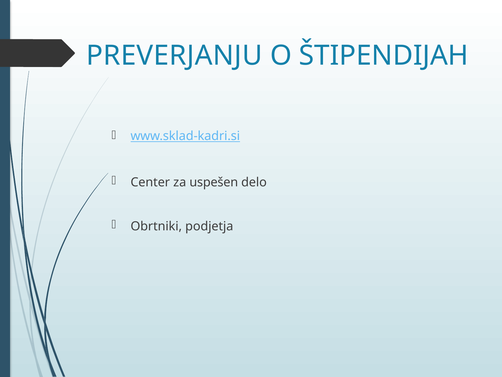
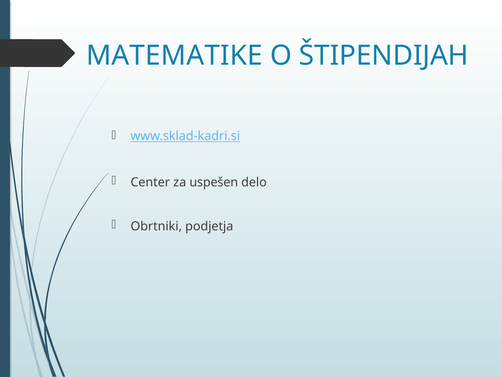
PREVERJANJU: PREVERJANJU -> MATEMATIKE
